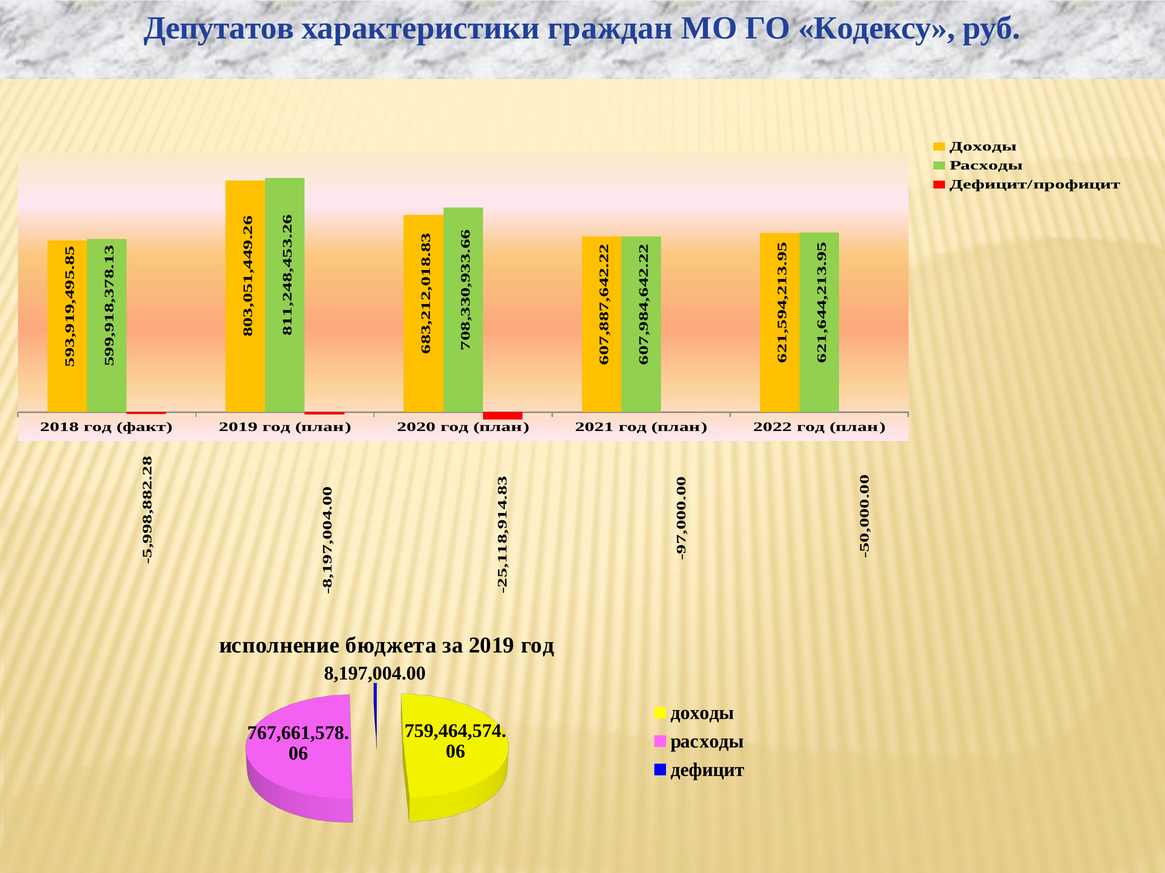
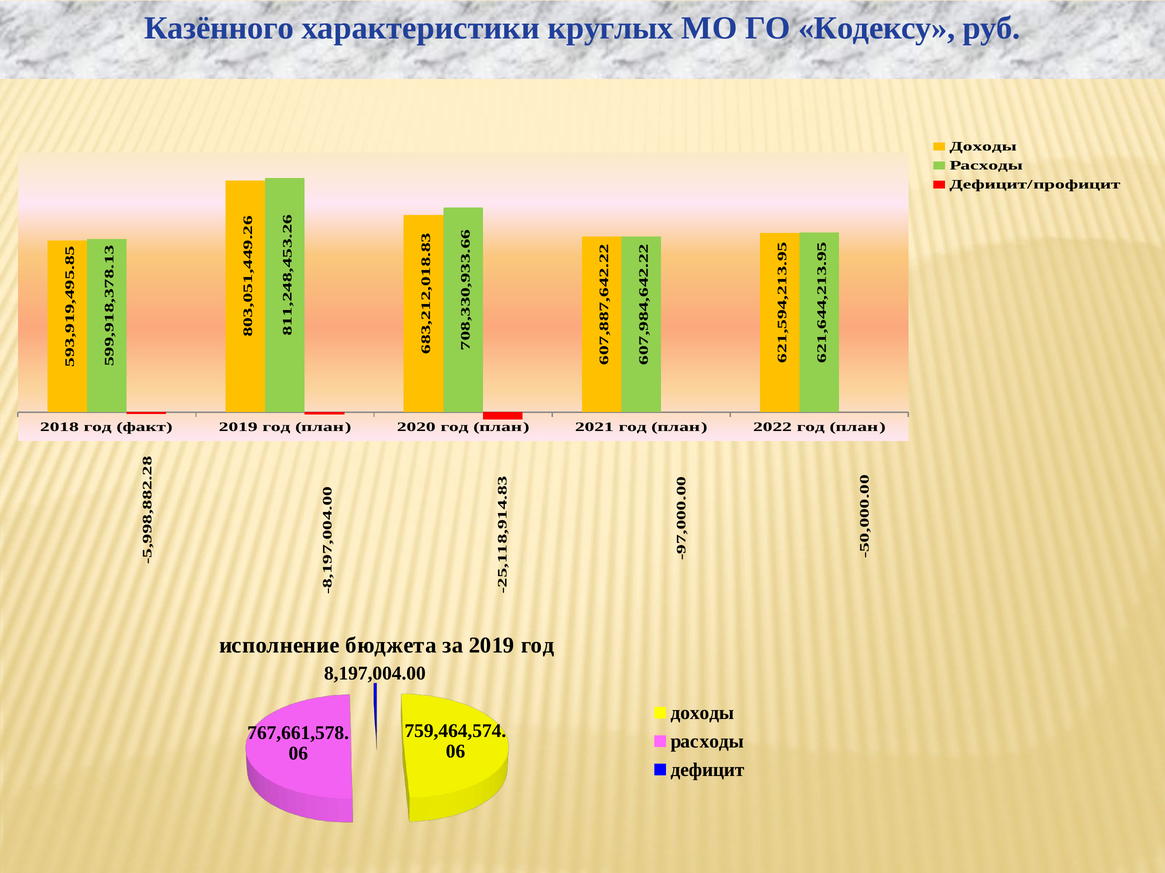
Депутатов: Депутатов -> Казённого
граждан: граждан -> круглых
